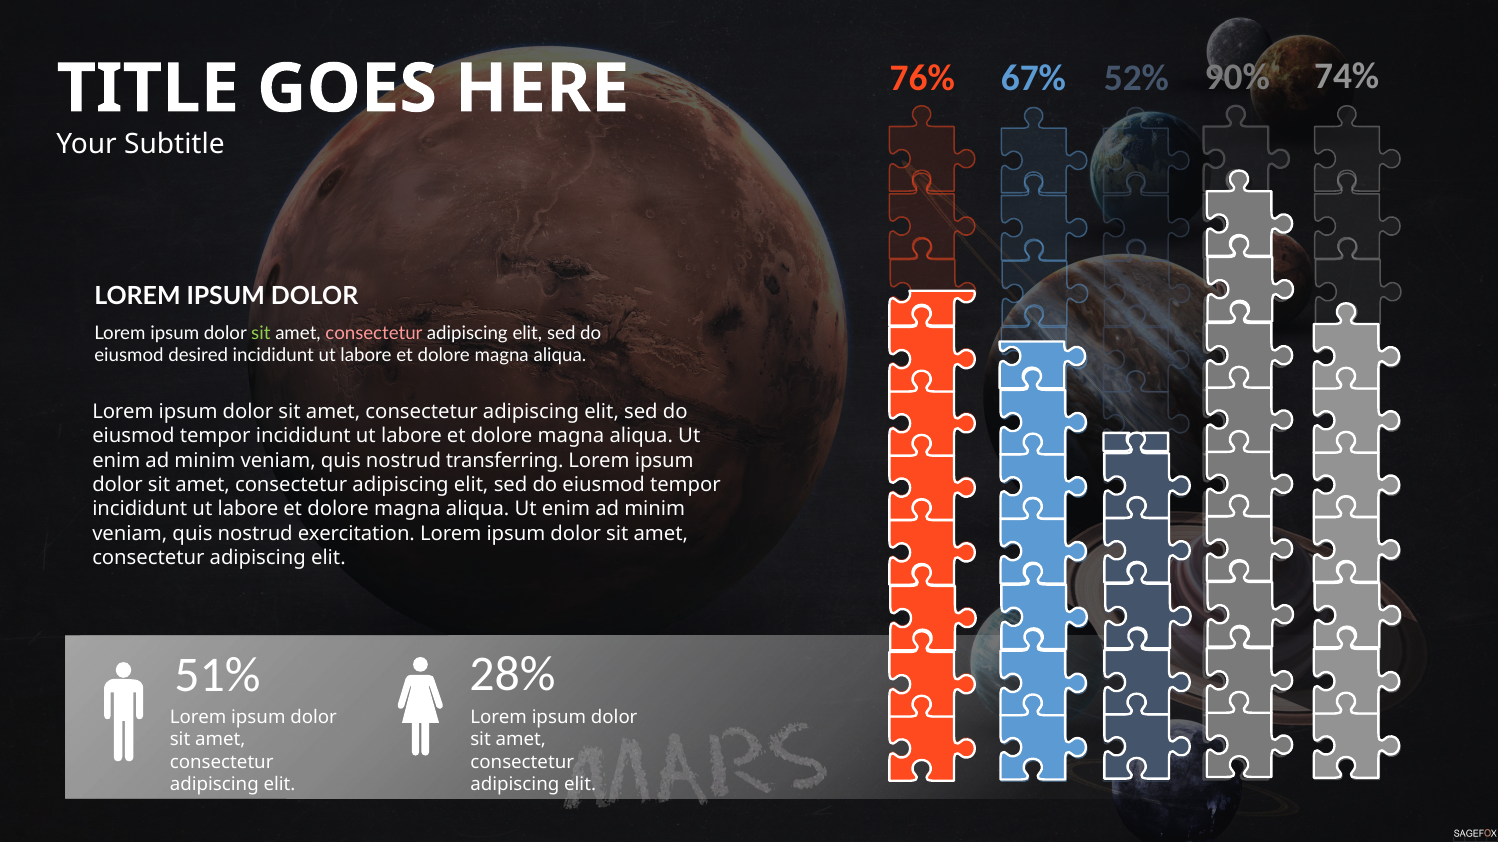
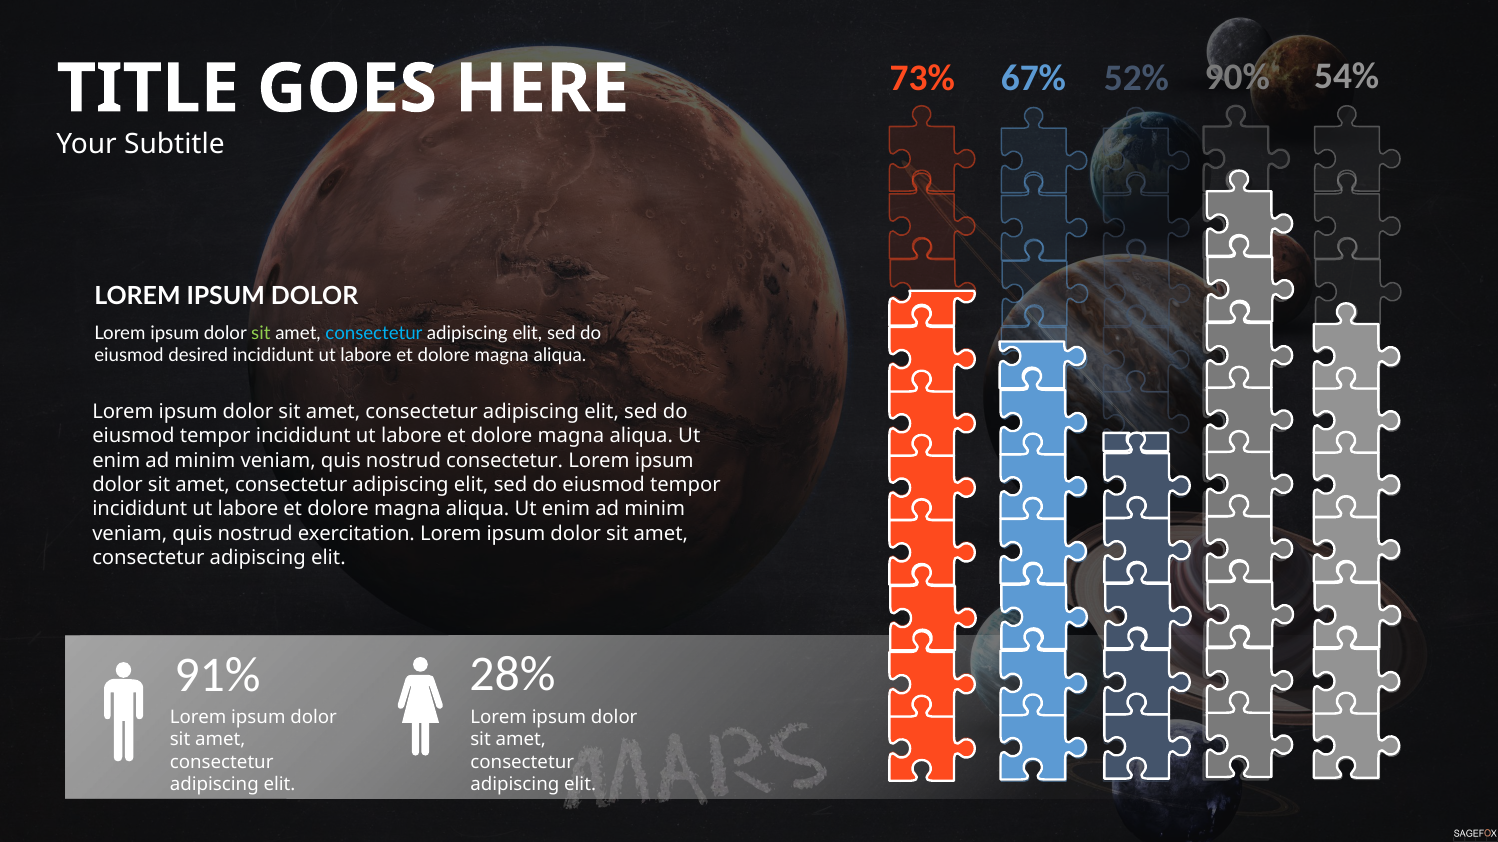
74%: 74% -> 54%
76%: 76% -> 73%
consectetur at (374, 334) colour: pink -> light blue
nostrud transferring: transferring -> consectetur
51%: 51% -> 91%
